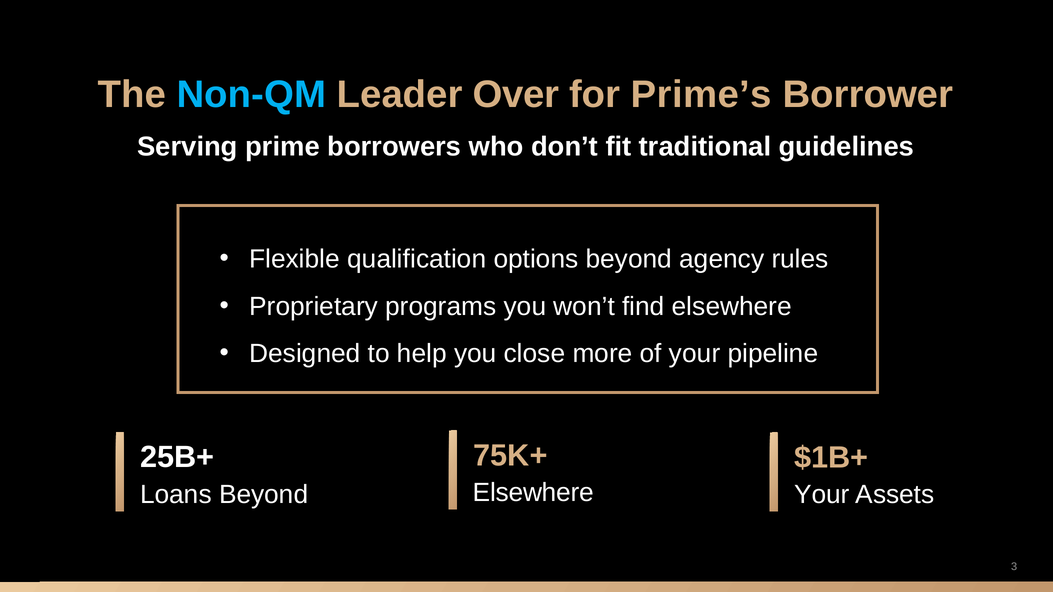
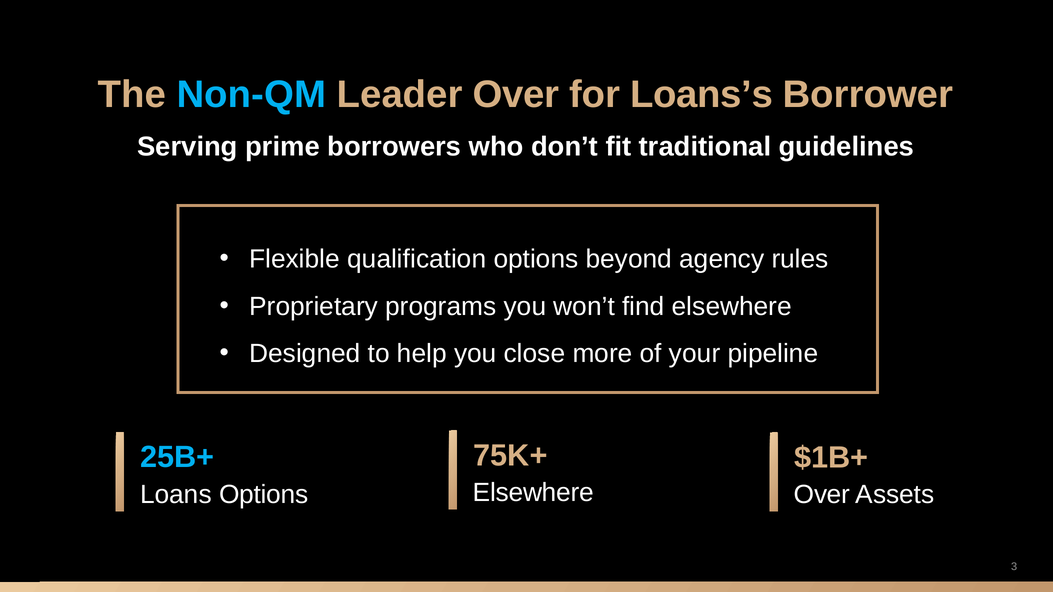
Prime’s: Prime’s -> Loans’s
25B+ colour: white -> light blue
Loans Beyond: Beyond -> Options
Your at (822, 495): Your -> Over
